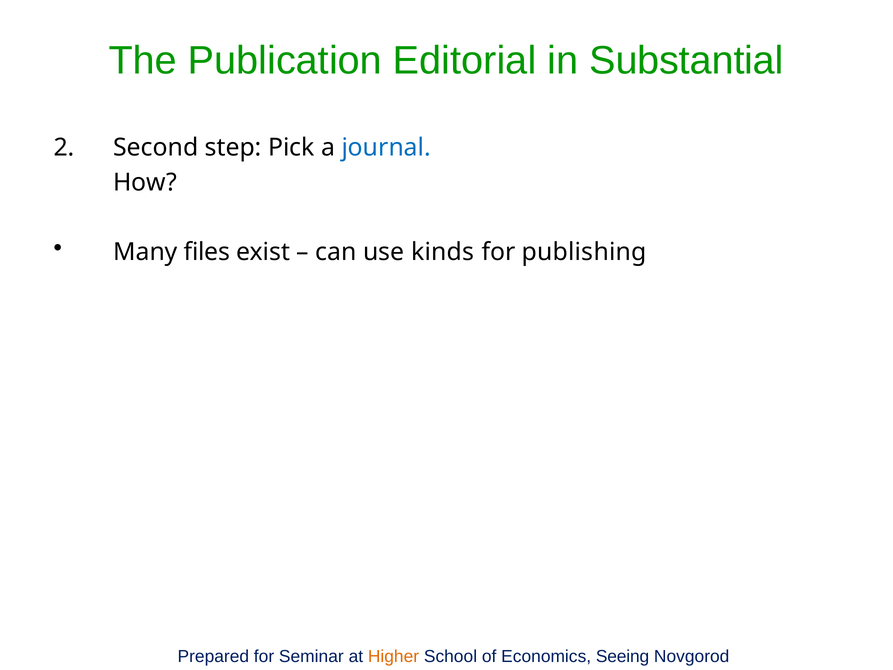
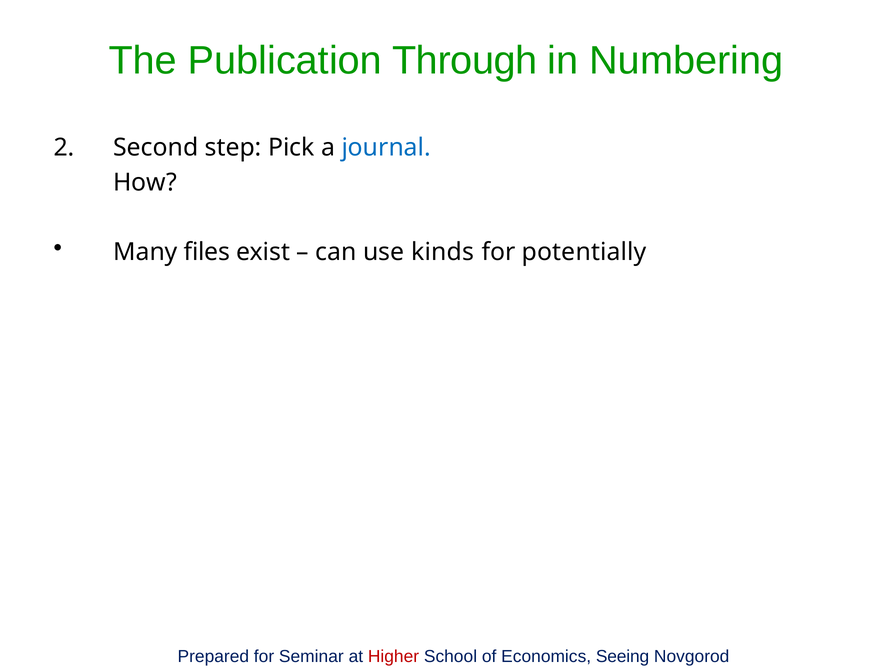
Editorial: Editorial -> Through
Substantial: Substantial -> Numbering
publishing: publishing -> potentially
Higher colour: orange -> red
